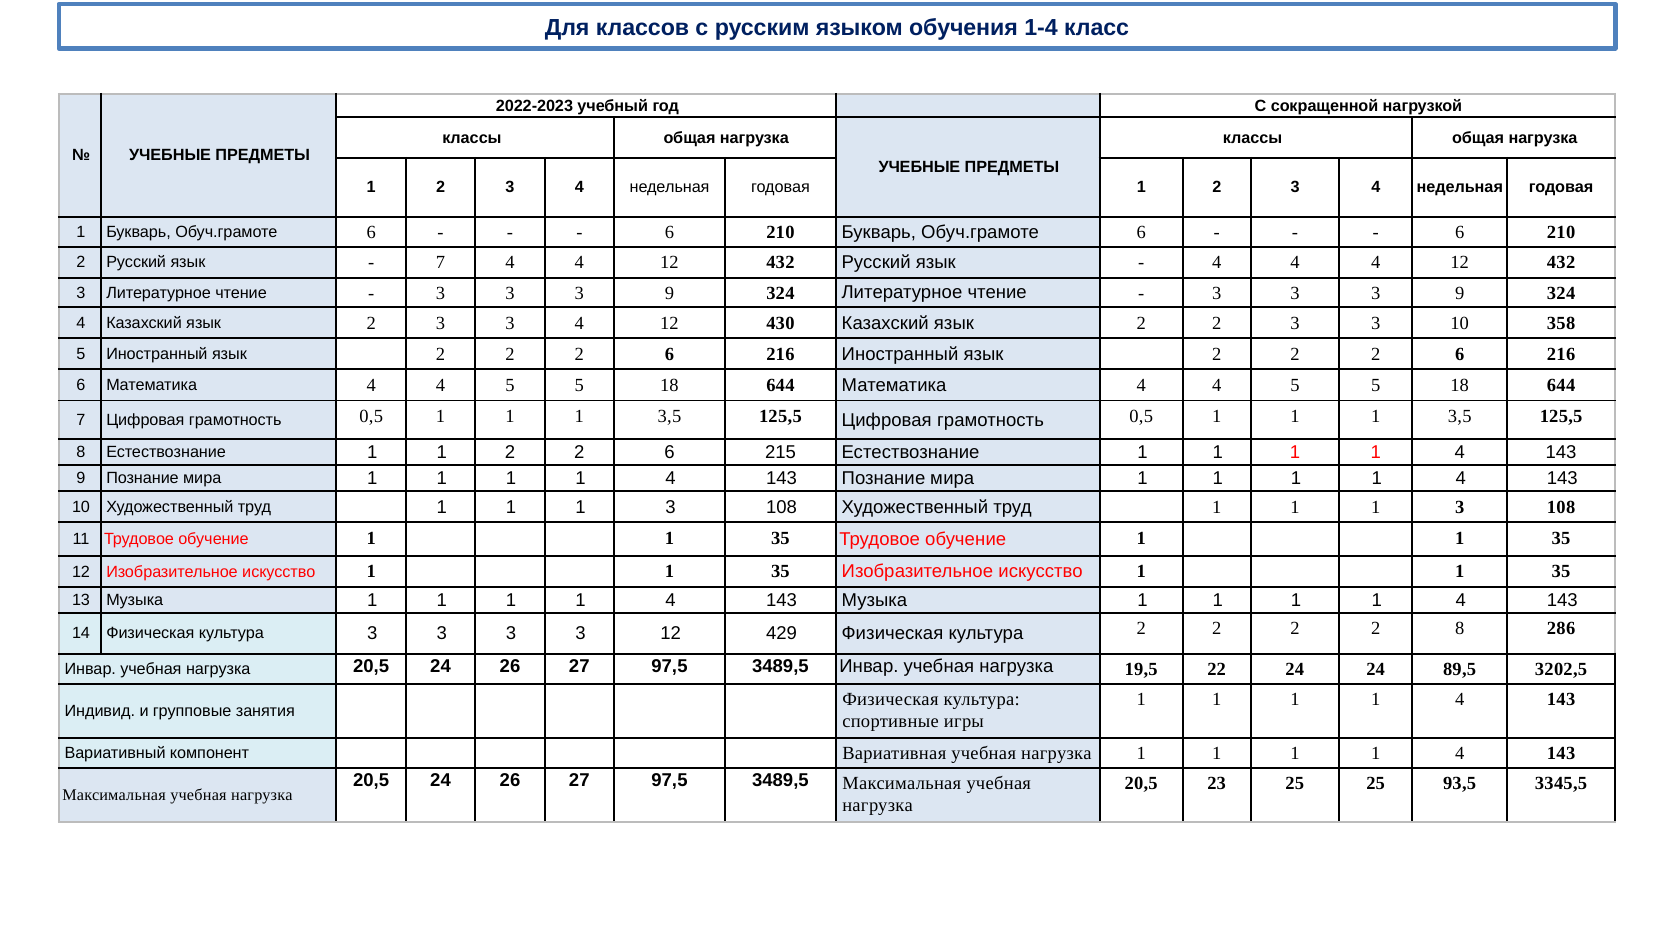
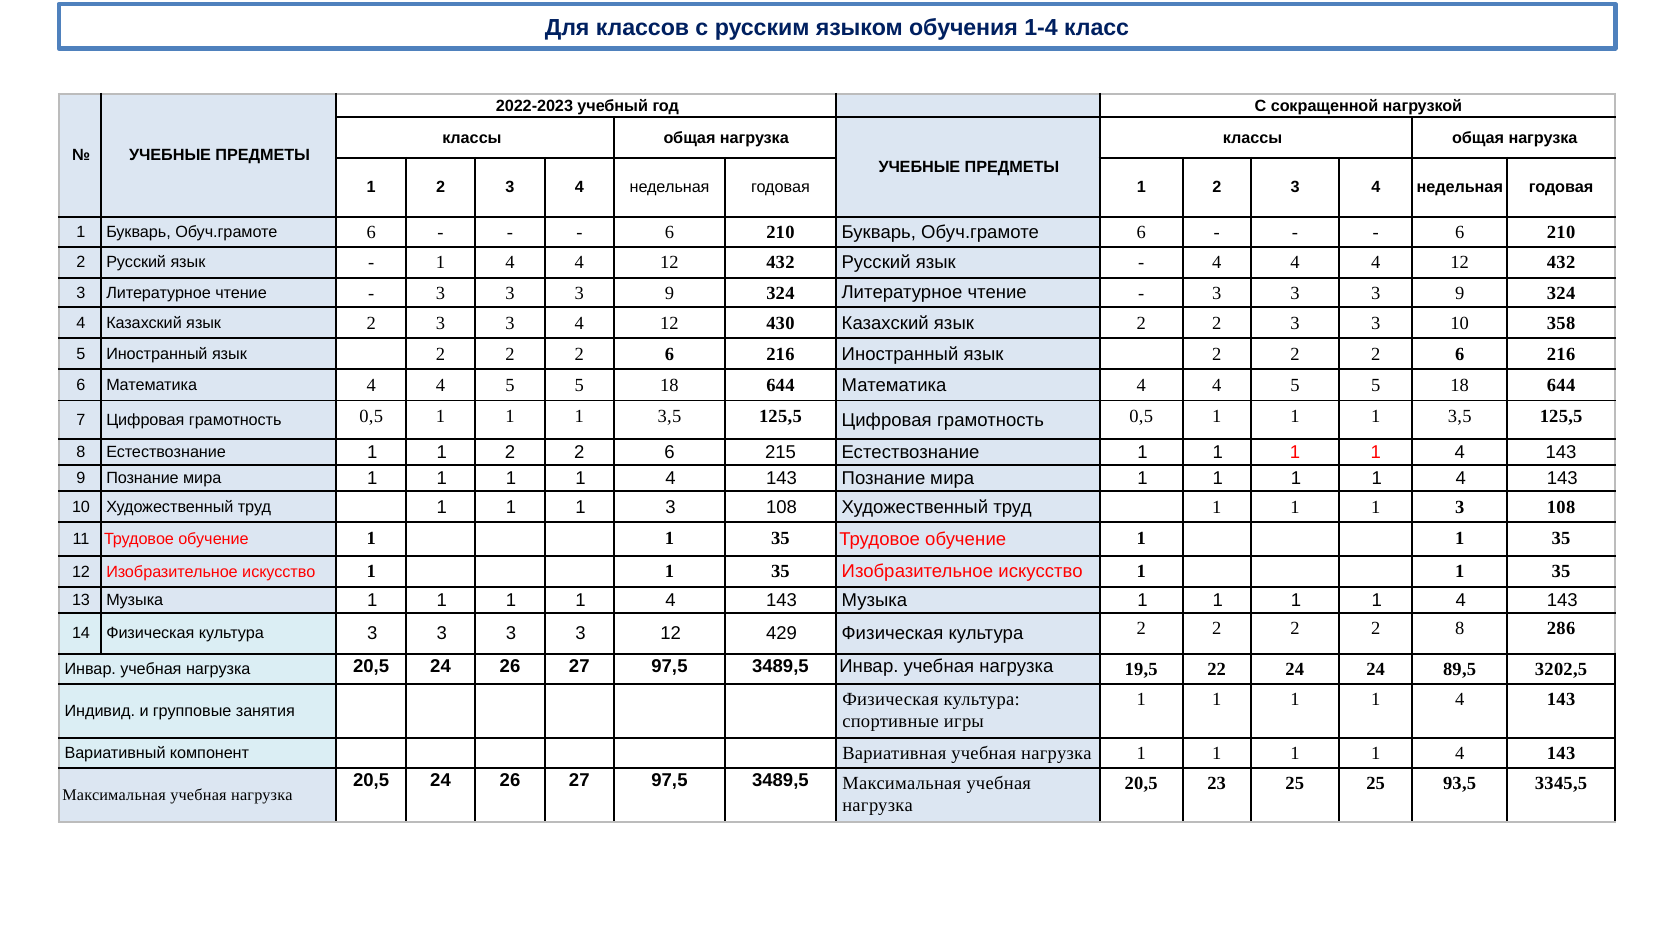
7 at (441, 262): 7 -> 1
